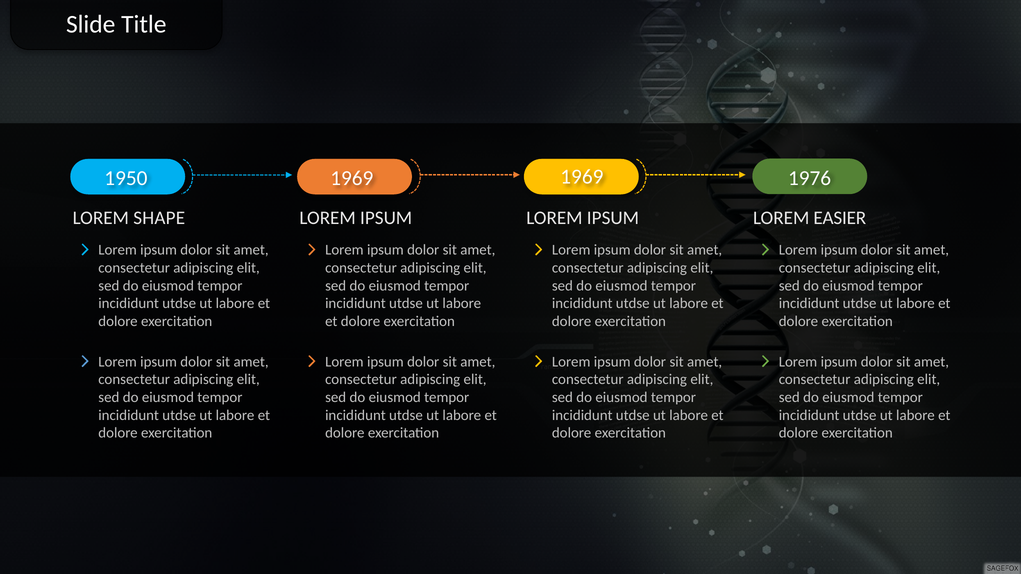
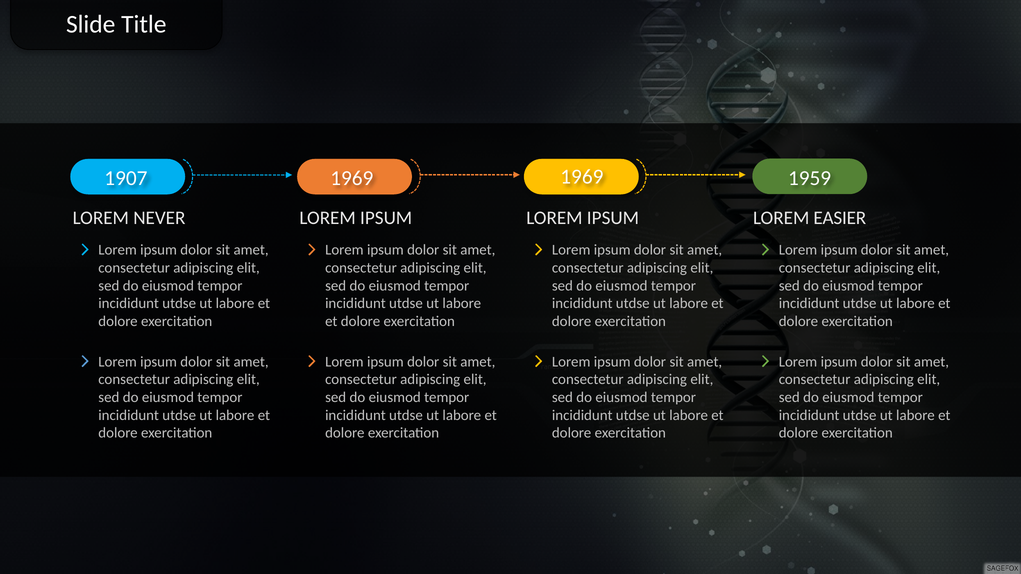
1950: 1950 -> 1907
1976: 1976 -> 1959
SHAPE: SHAPE -> NEVER
